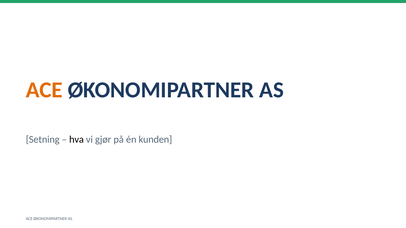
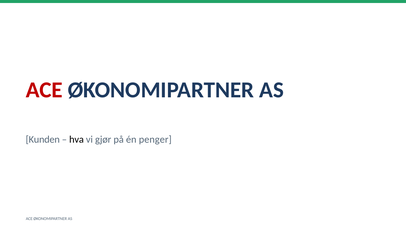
ACE at (44, 90) colour: orange -> red
Setning: Setning -> Kunden
kunden: kunden -> penger
